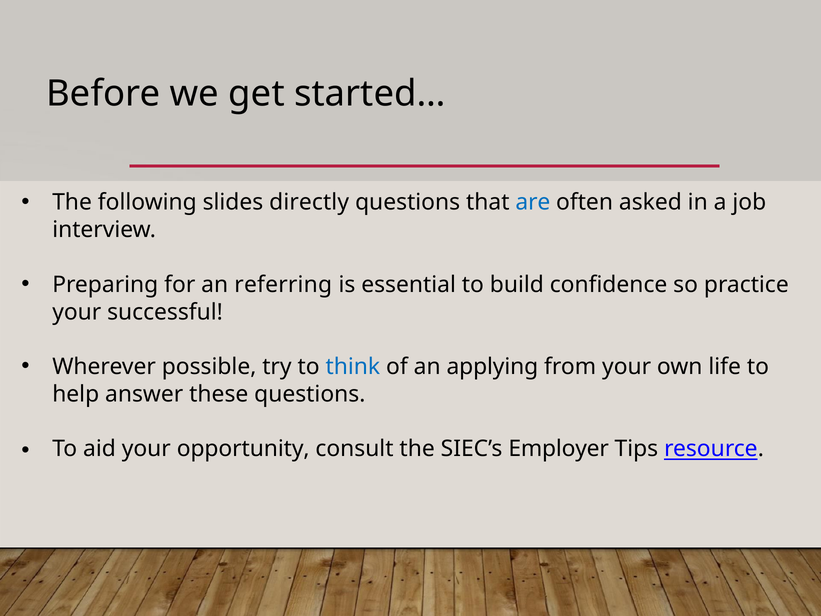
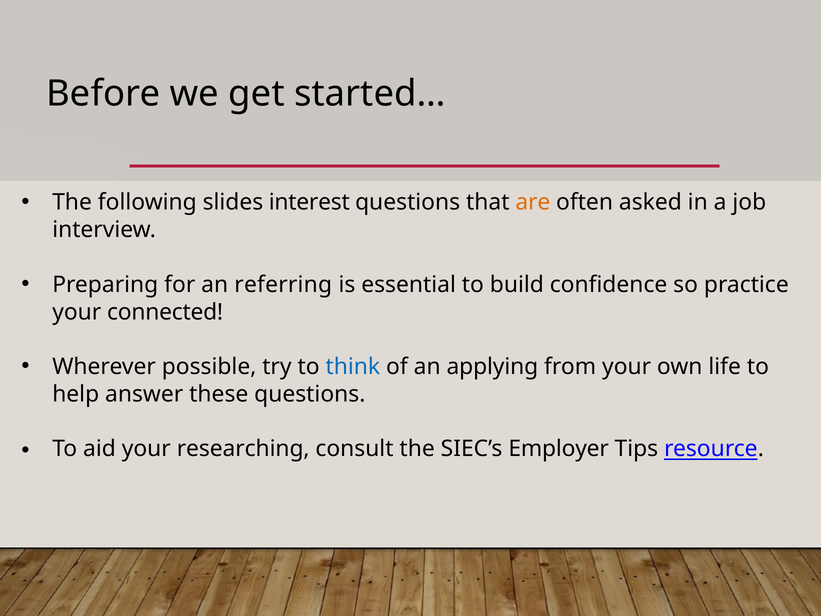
directly: directly -> interest
are colour: blue -> orange
successful: successful -> connected
opportunity: opportunity -> researching
